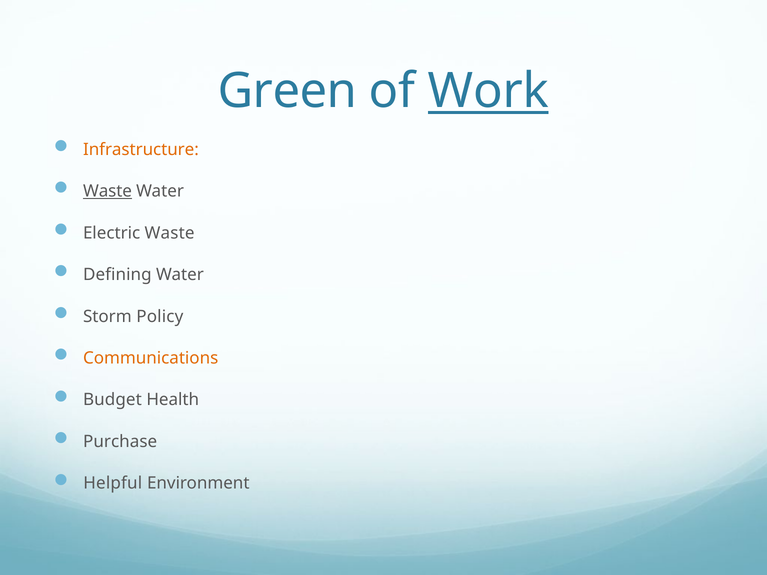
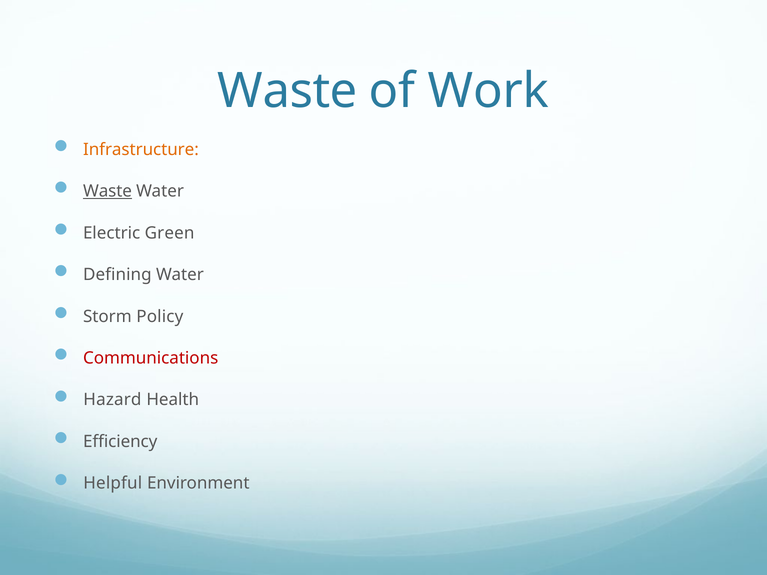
Green at (287, 91): Green -> Waste
Work underline: present -> none
Electric Waste: Waste -> Green
Communications colour: orange -> red
Budget: Budget -> Hazard
Purchase: Purchase -> Efficiency
